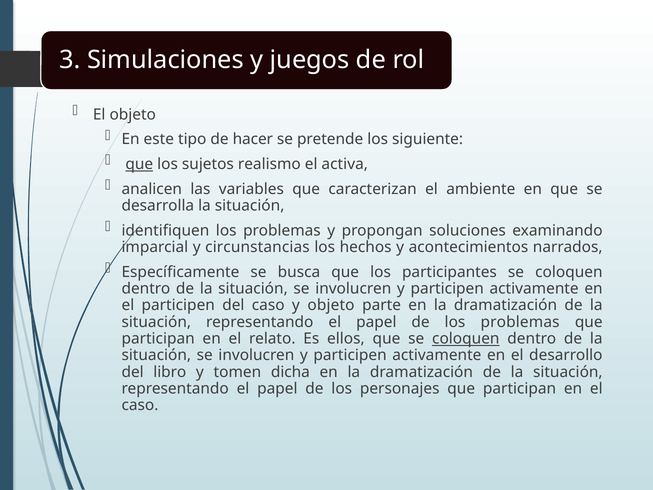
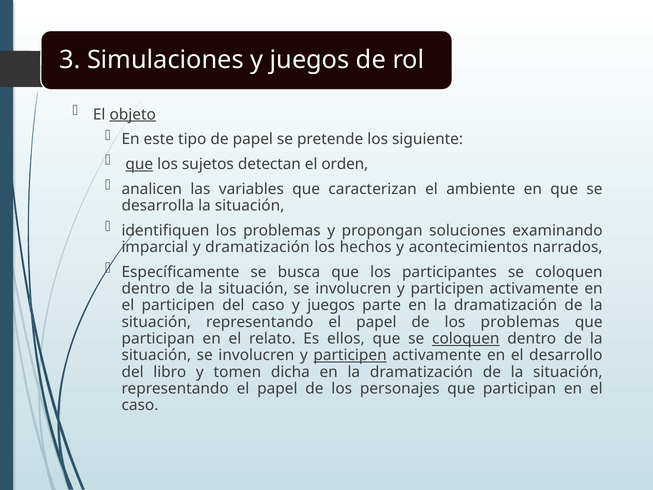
objeto at (133, 114) underline: none -> present
de hacer: hacer -> papel
realismo: realismo -> detectan
activa: activa -> orden
y circunstancias: circunstancias -> dramatización
caso y objeto: objeto -> juegos
participen at (350, 355) underline: none -> present
